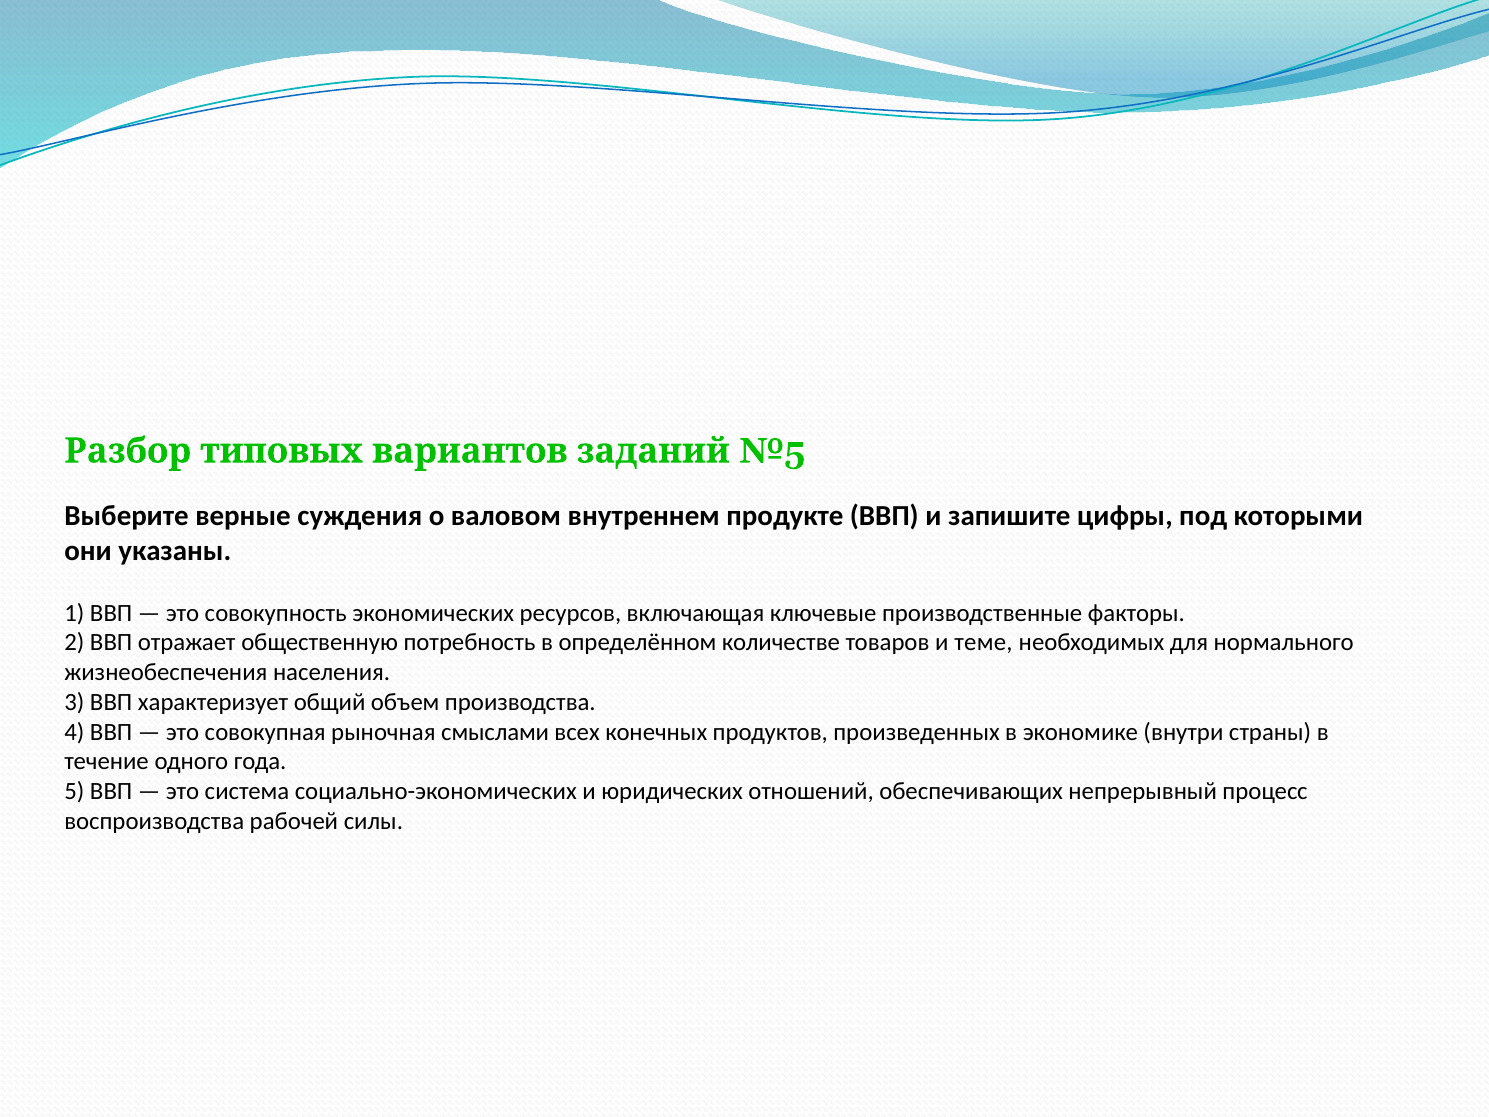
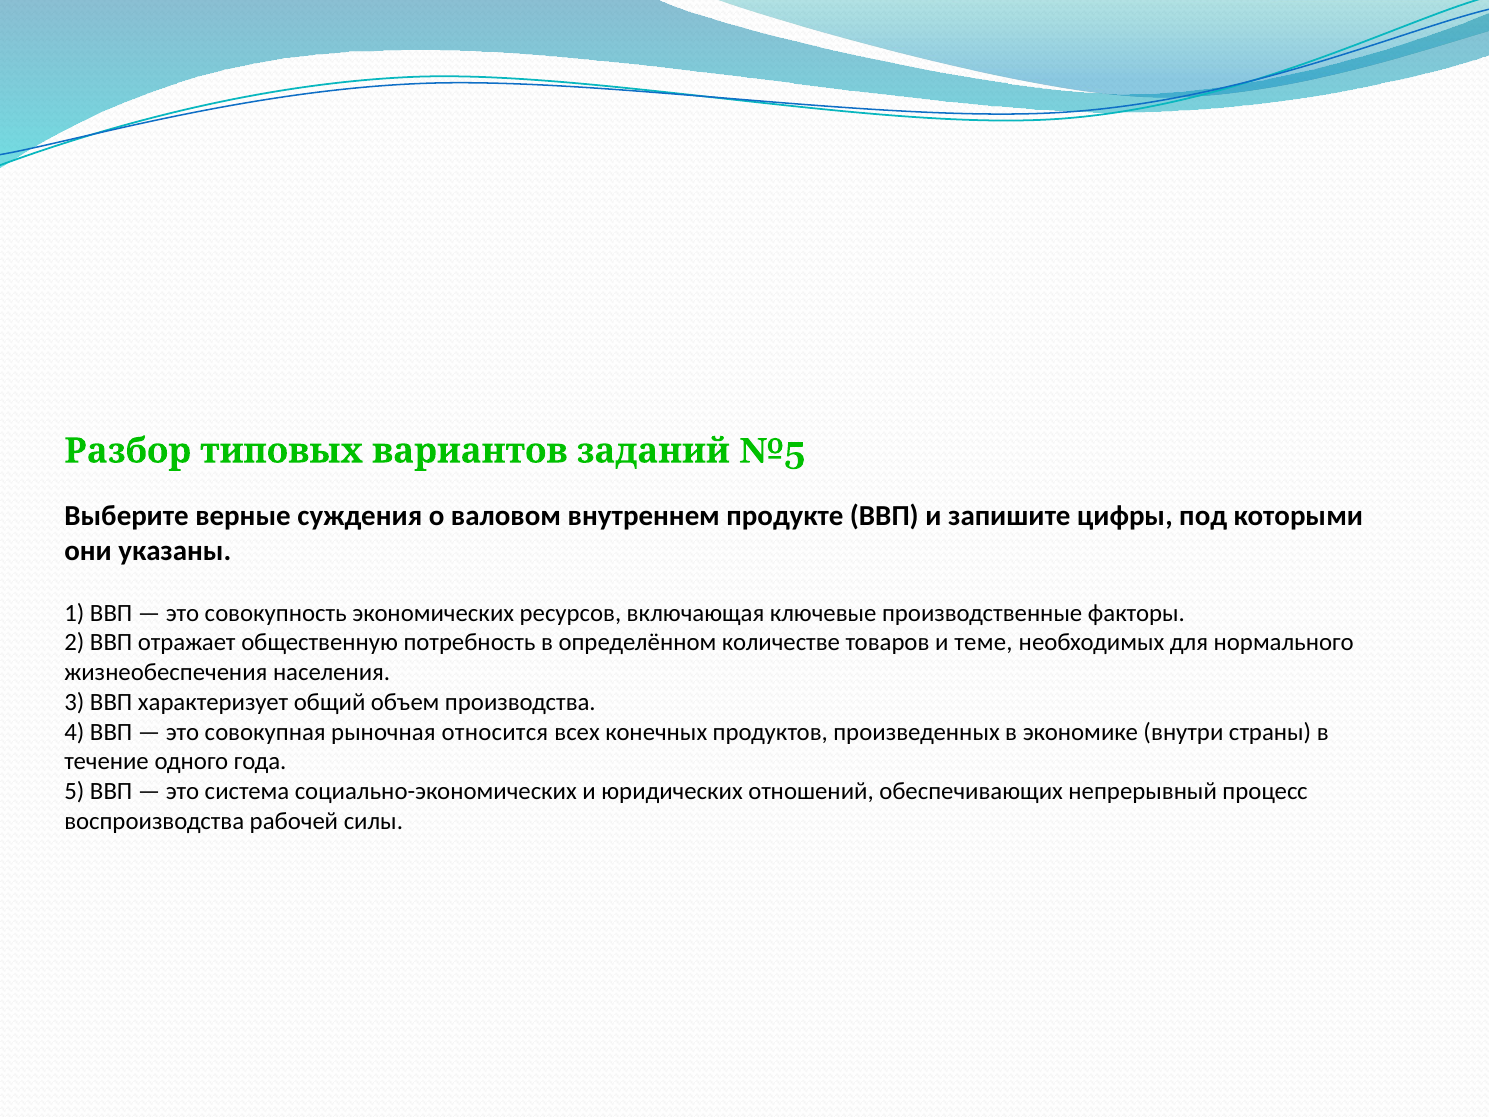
смыслами: смыслами -> относится
